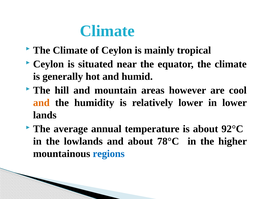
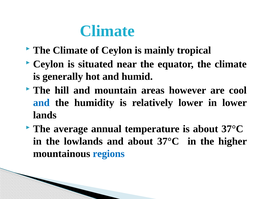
and at (41, 103) colour: orange -> blue
is about 92°C: 92°C -> 37°C
and about 78°C: 78°C -> 37°C
